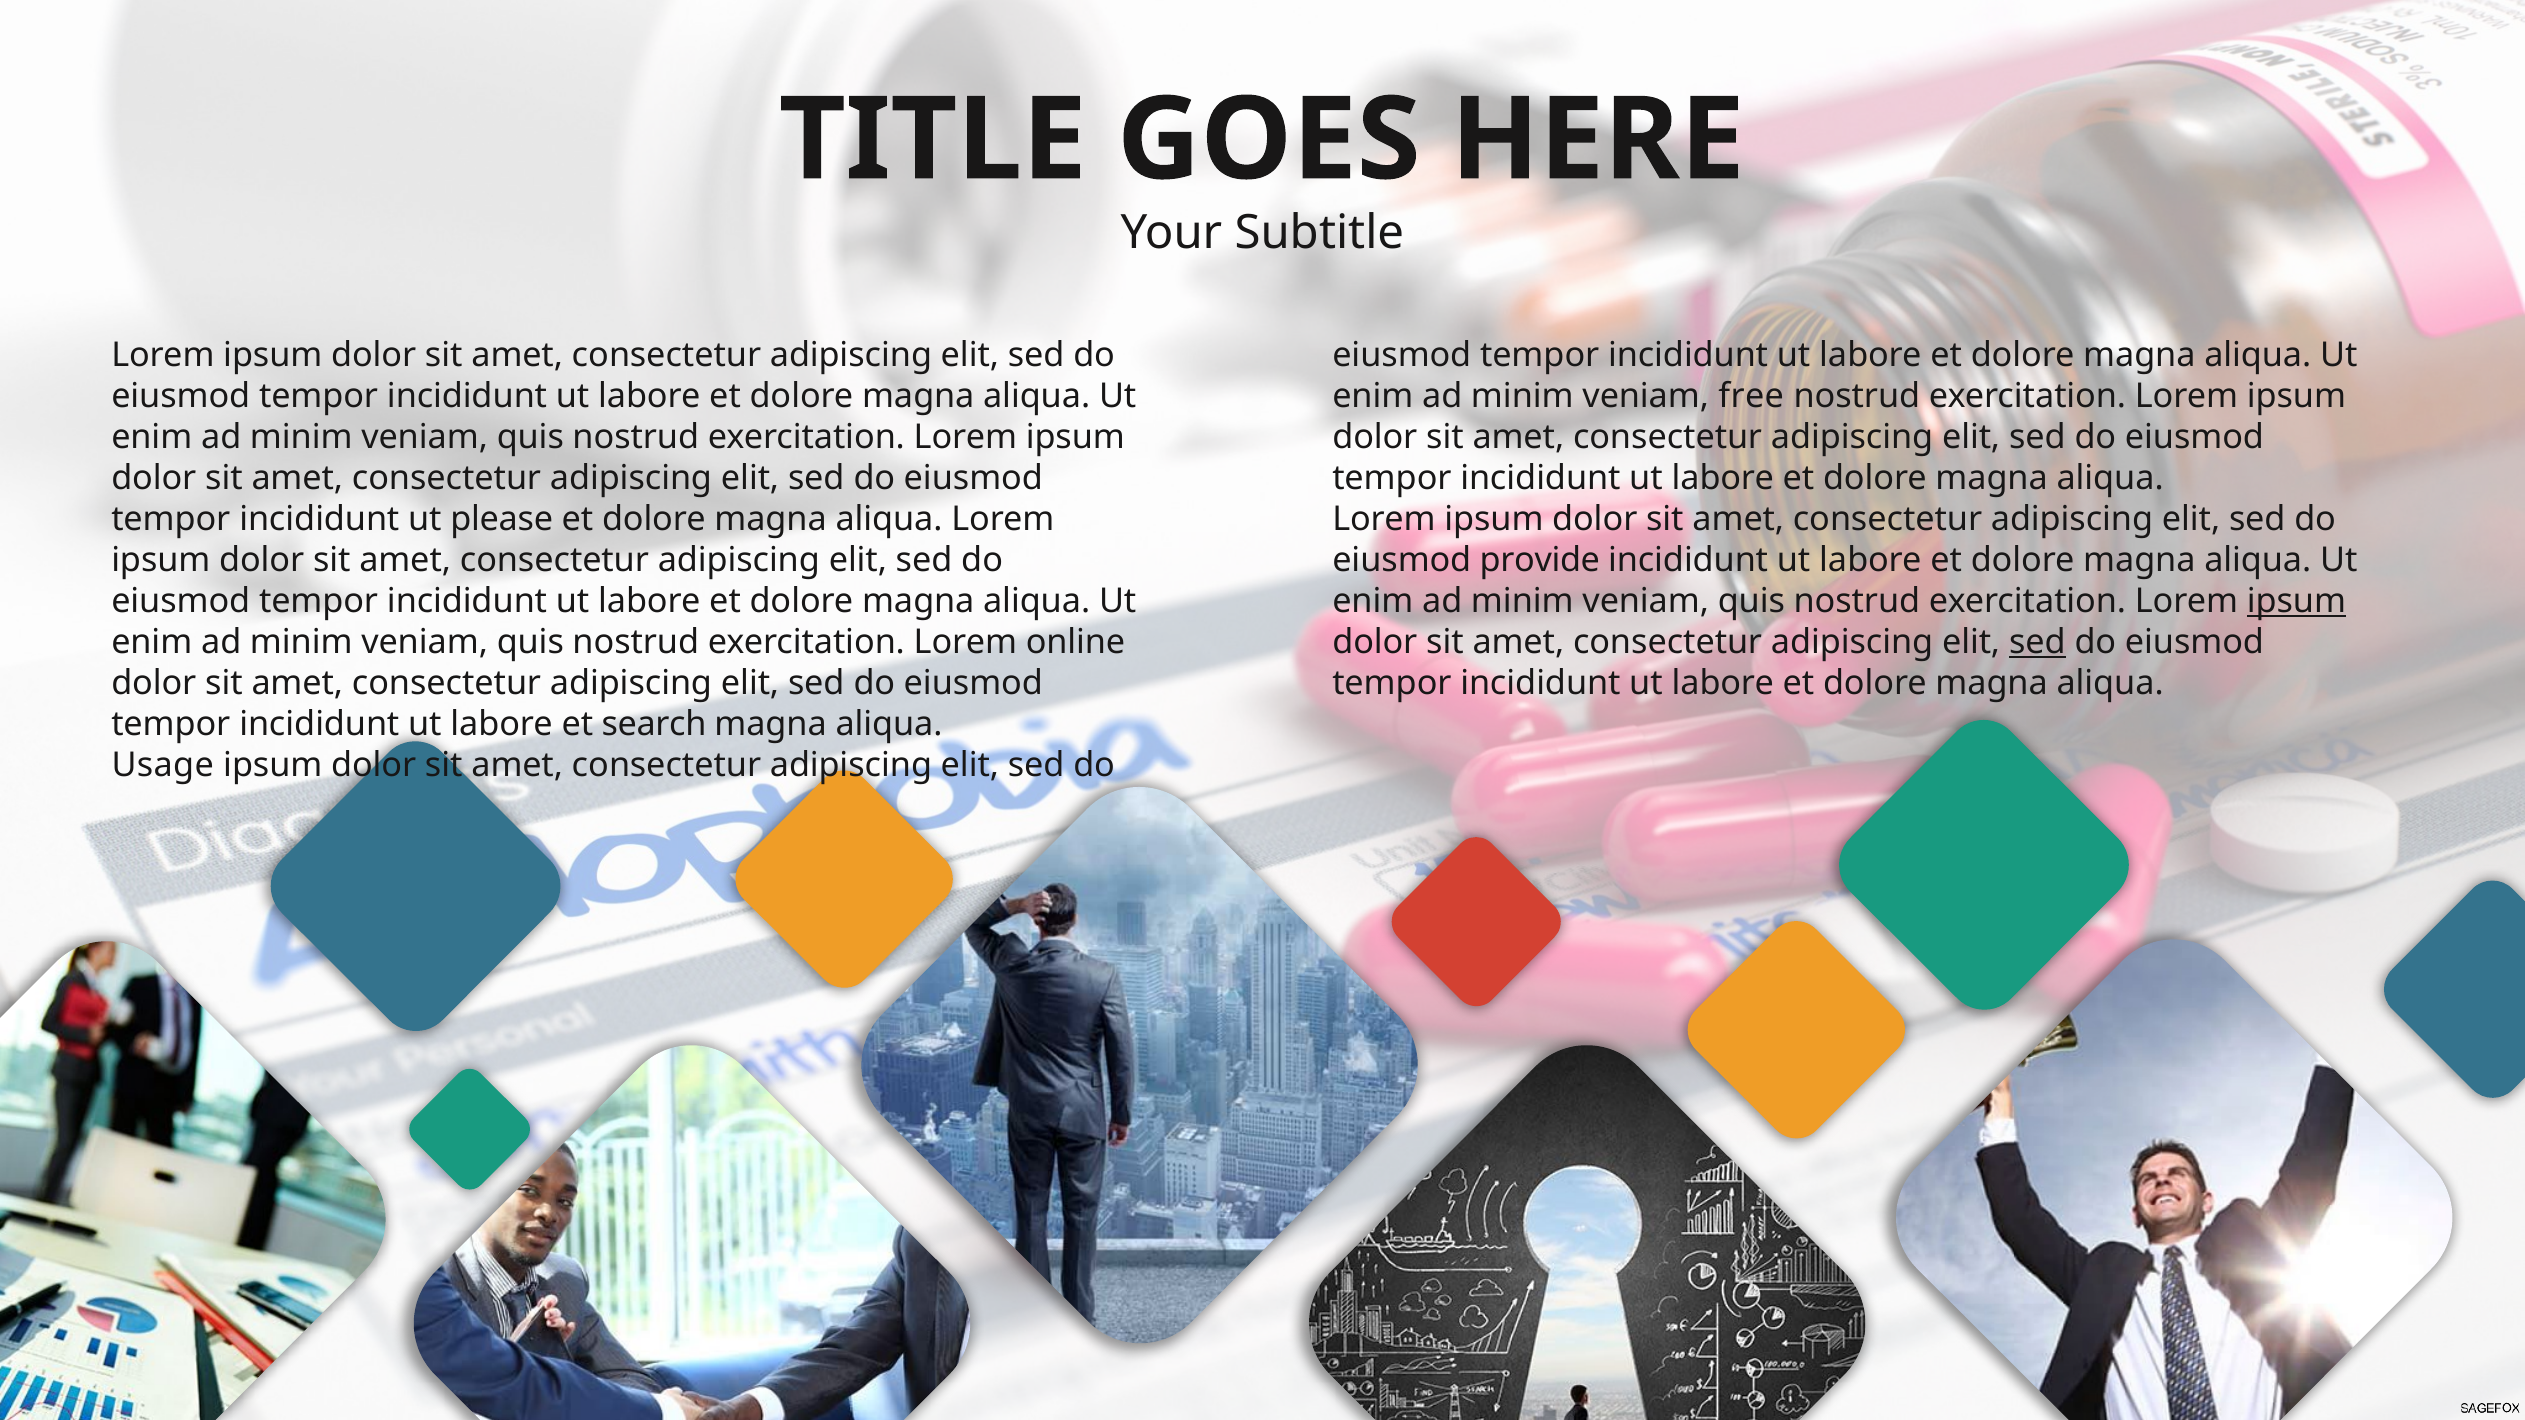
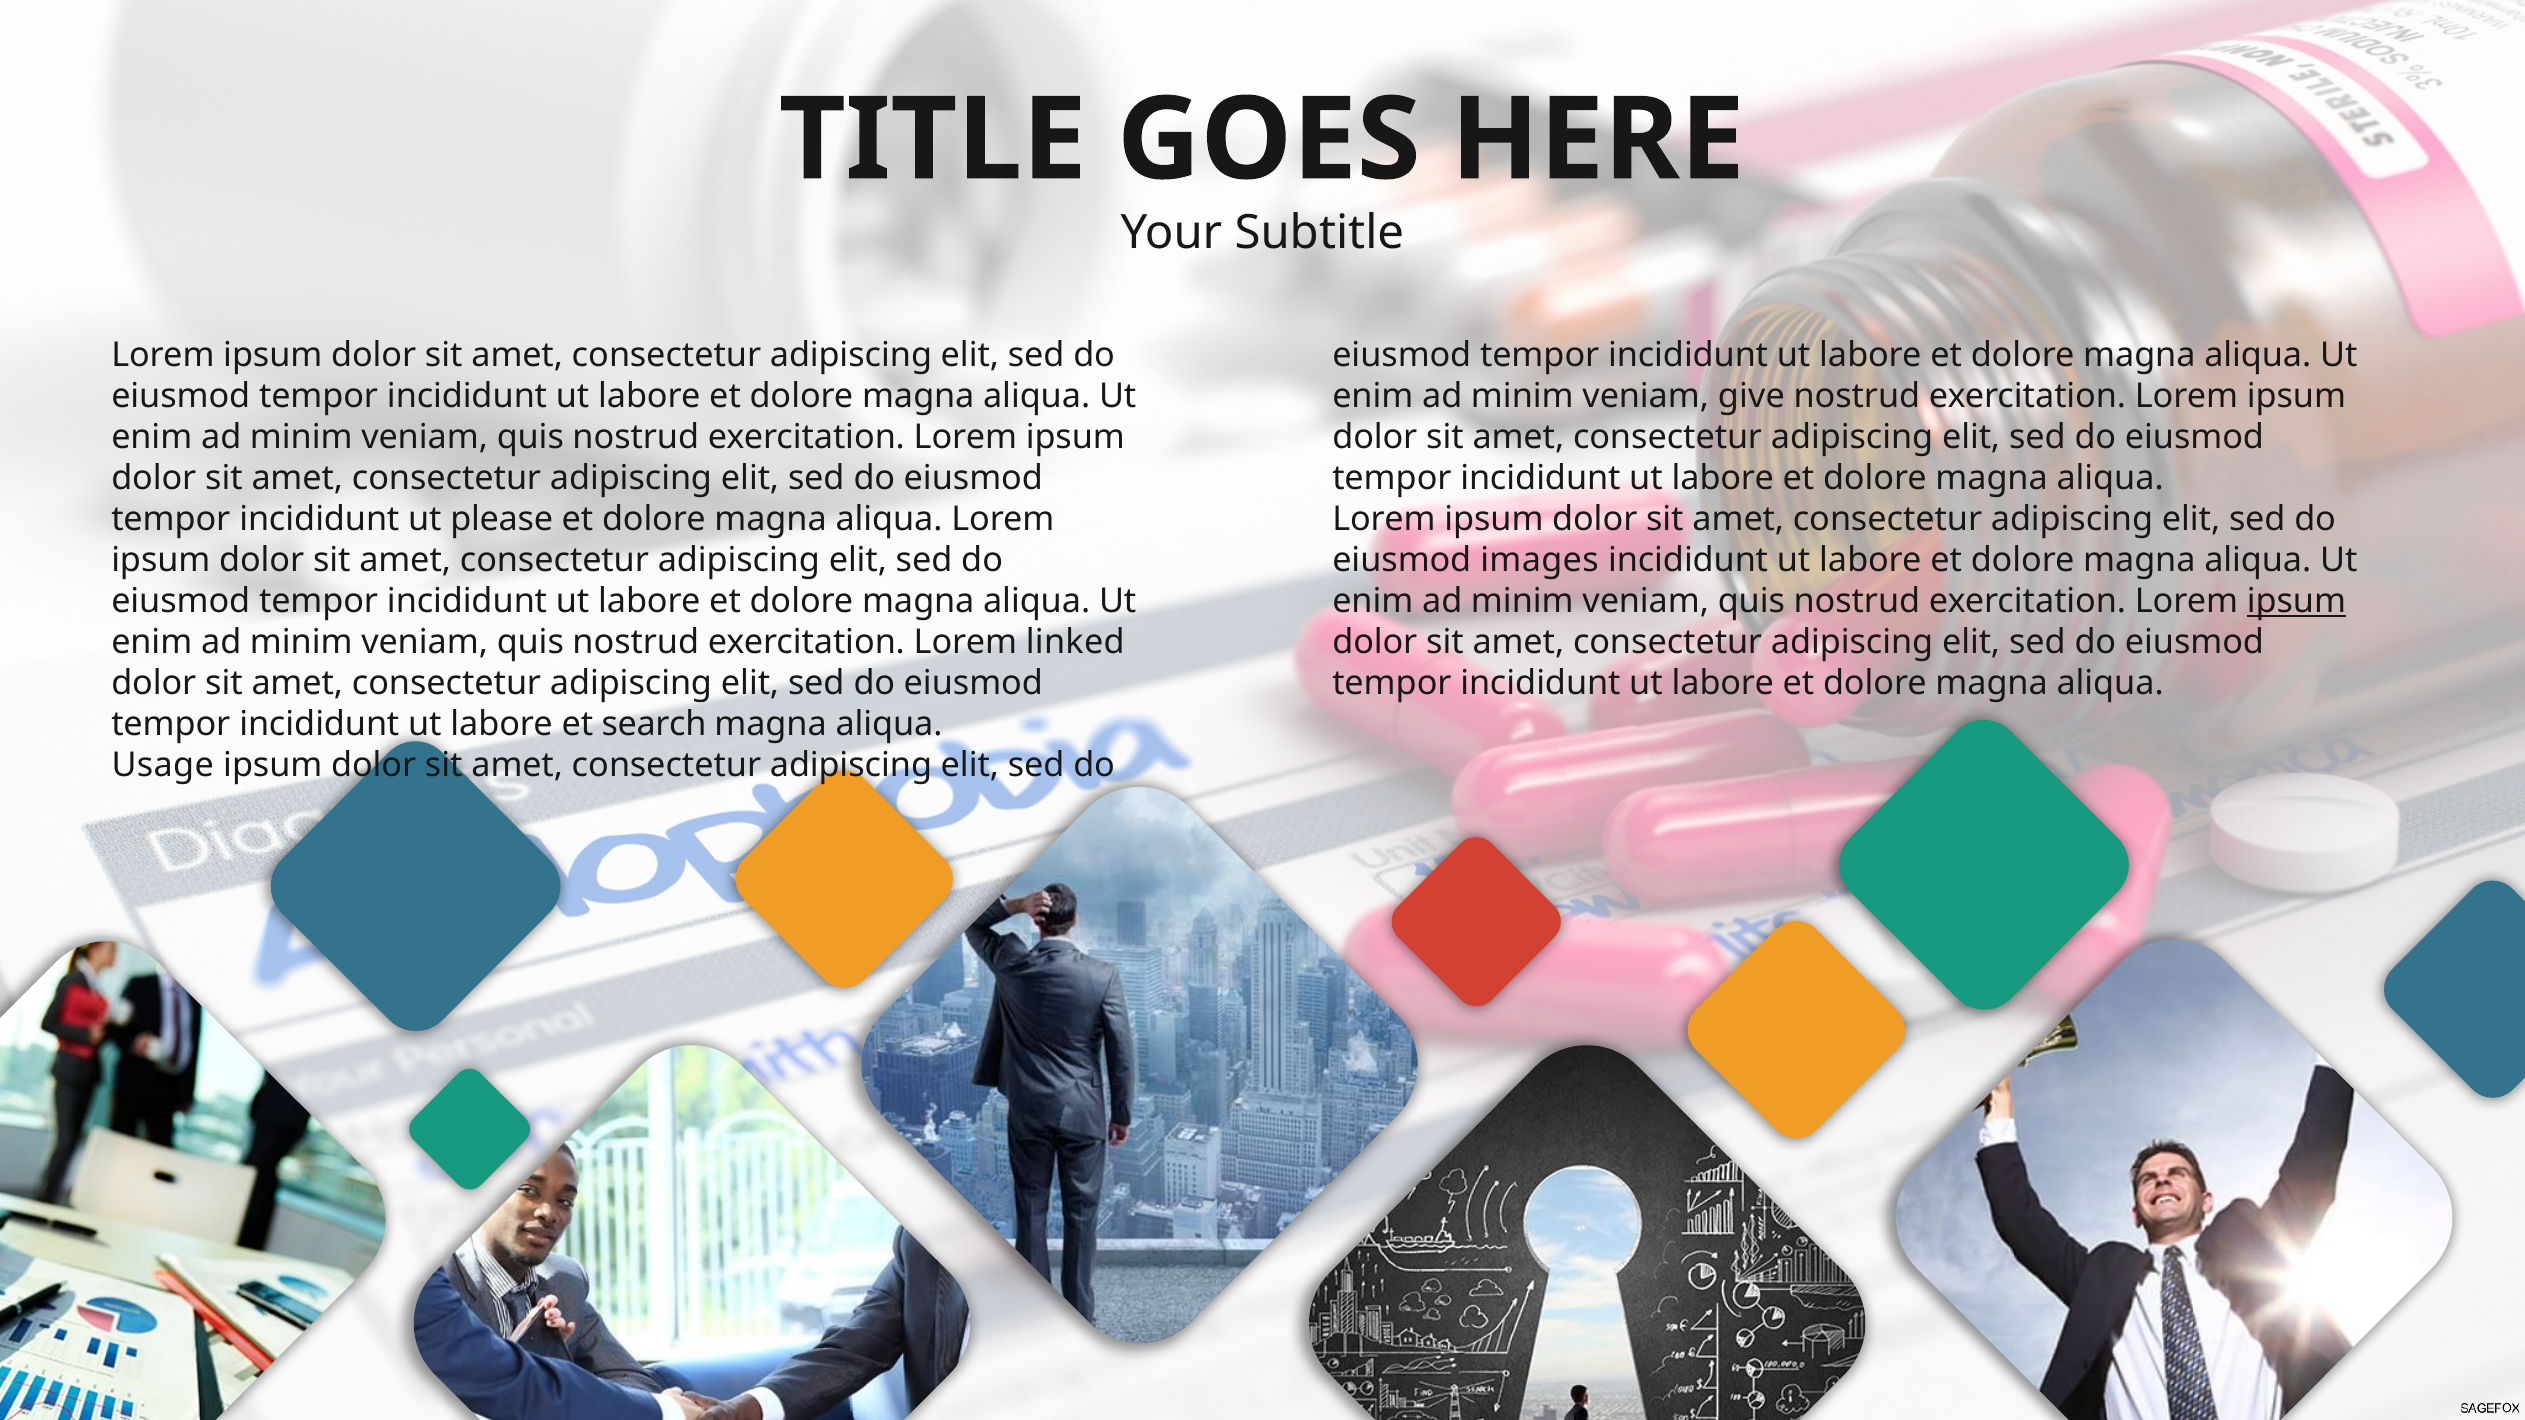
free: free -> give
provide: provide -> images
online: online -> linked
sed at (2037, 643) underline: present -> none
